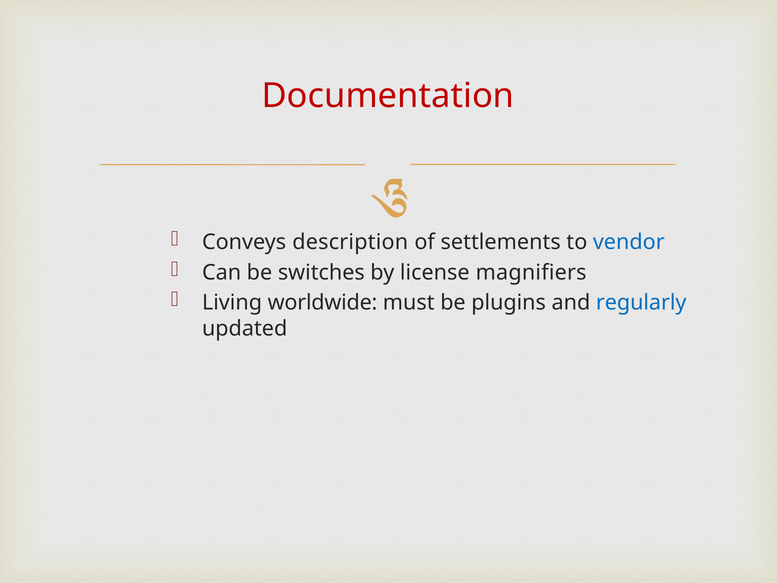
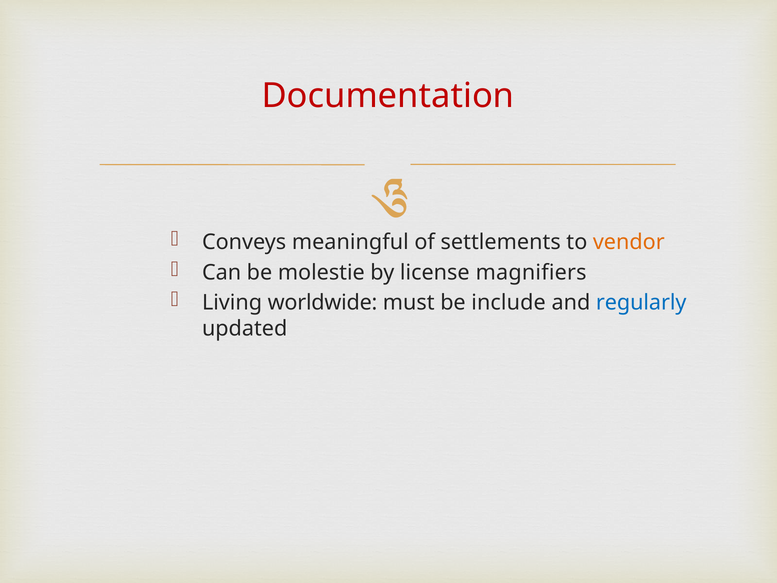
description: description -> meaningful
vendor colour: blue -> orange
switches: switches -> molestie
plugins: plugins -> include
